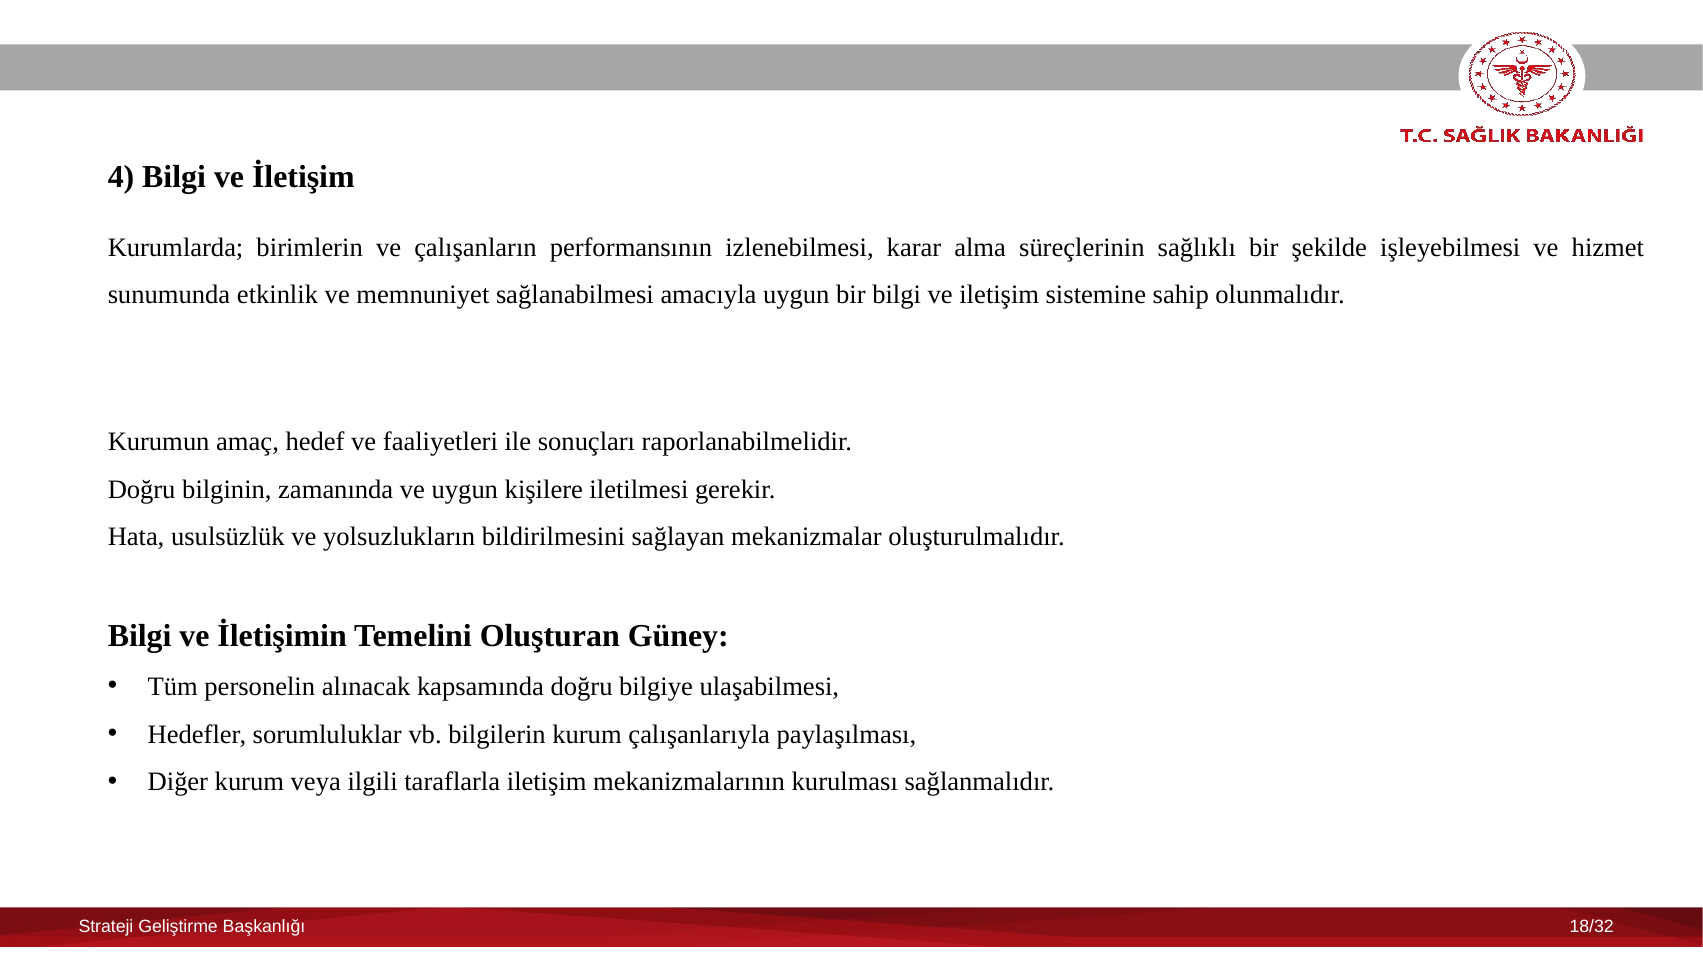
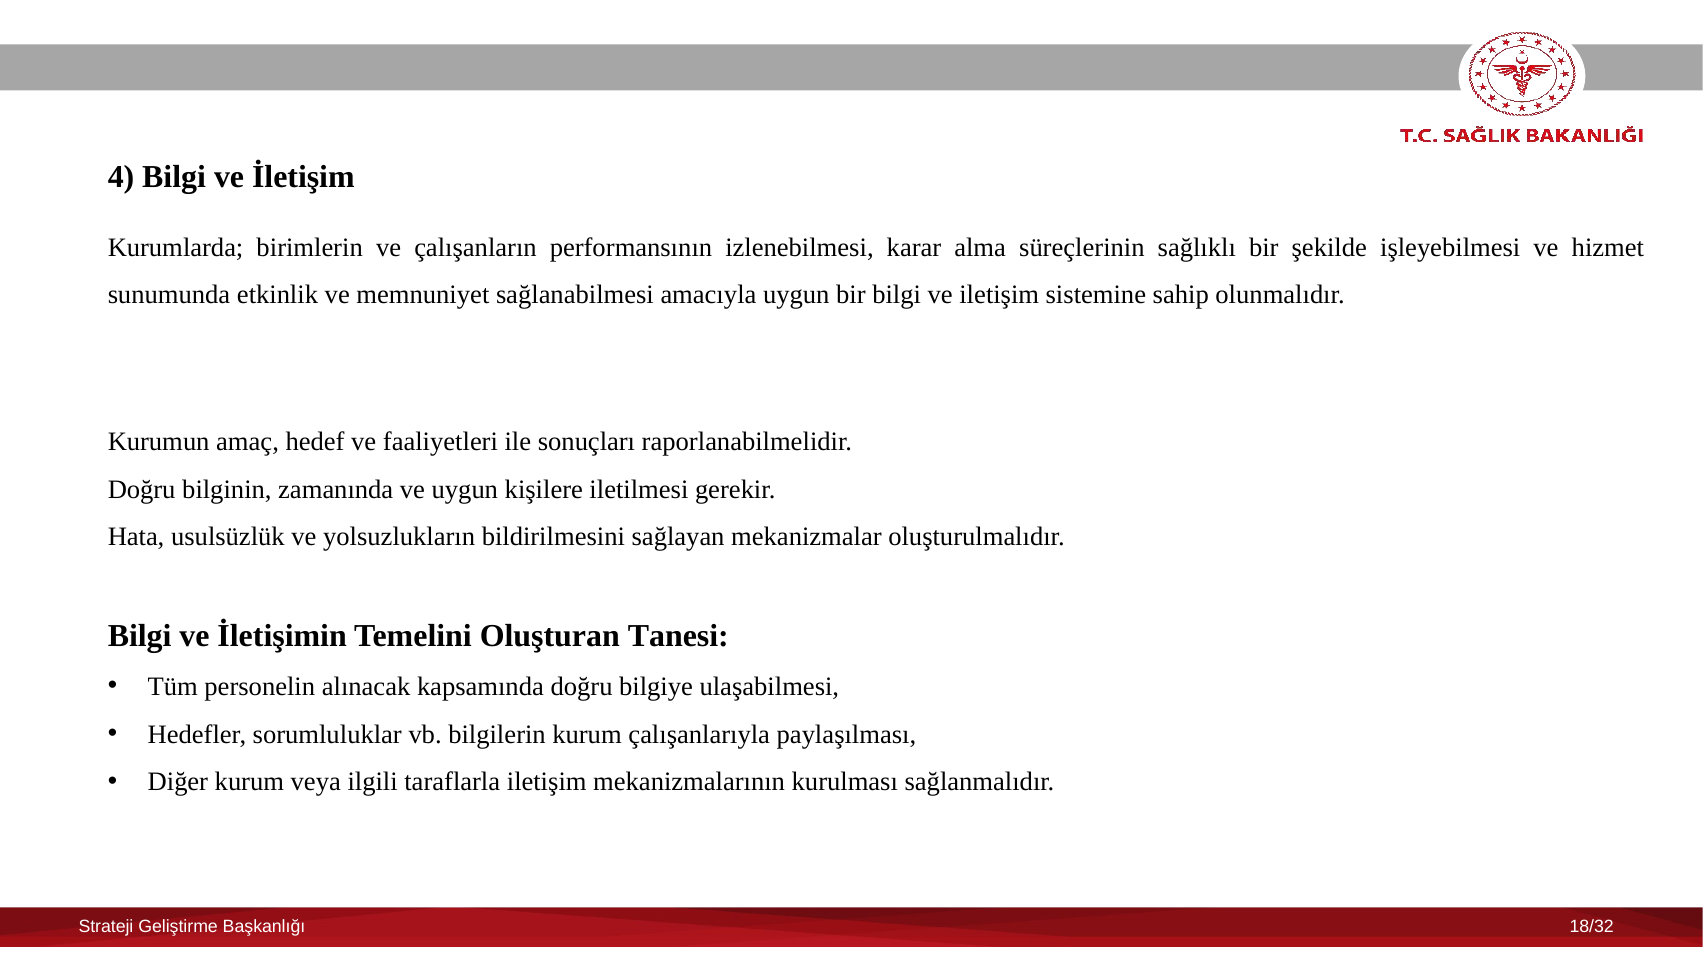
Güney: Güney -> Tanesi
